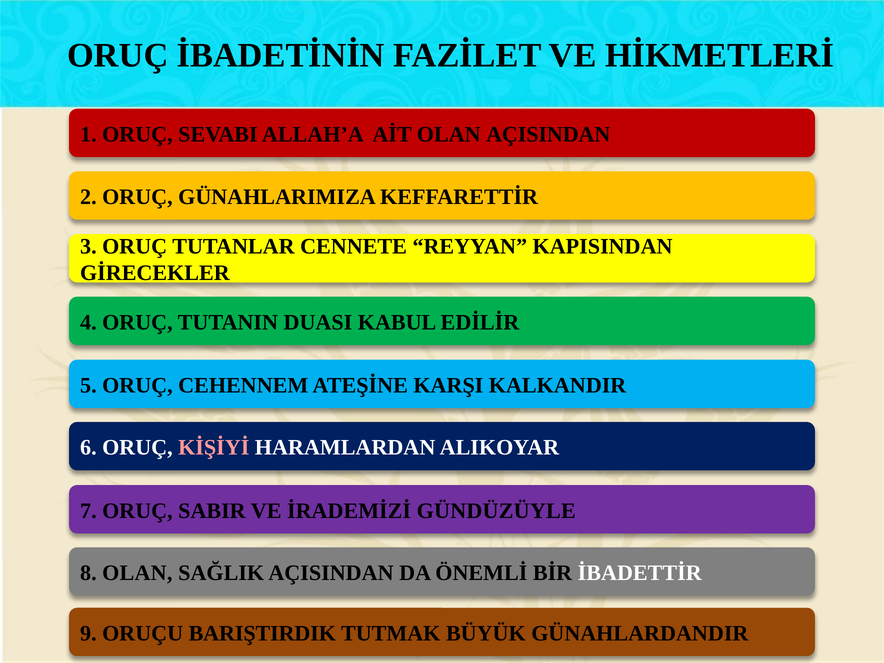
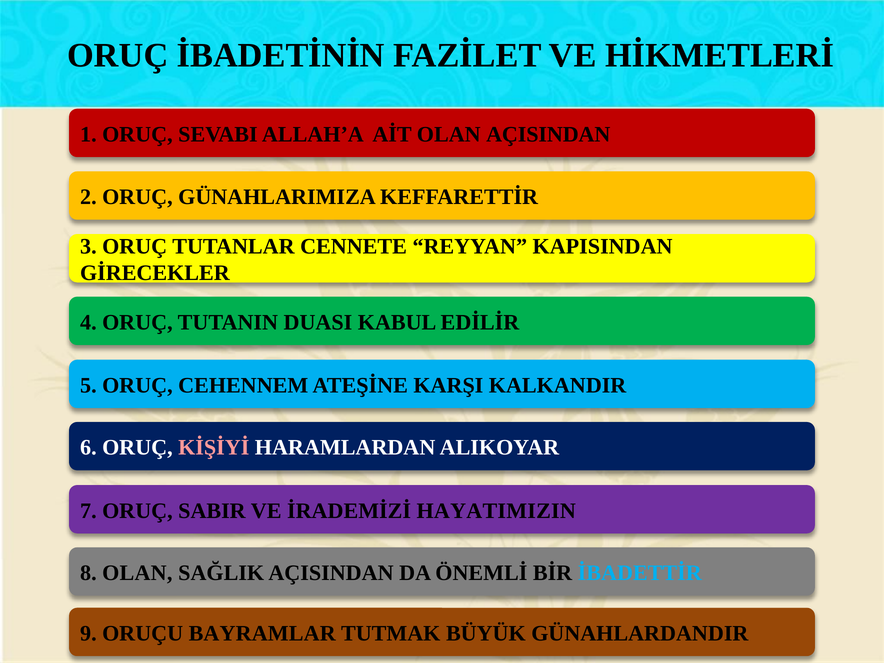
GÜNDÜZÜYLE: GÜNDÜZÜYLE -> HAYATIMIZIN
İBADETTİR colour: white -> light blue
BARIŞTIRDIK: BARIŞTIRDIK -> BAYRAMLAR
